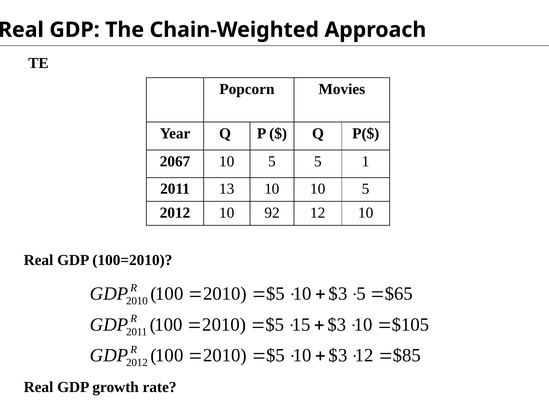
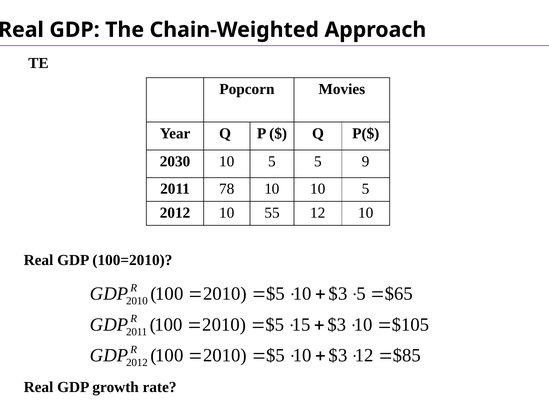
2067: 2067 -> 2030
1: 1 -> 9
13: 13 -> 78
92: 92 -> 55
